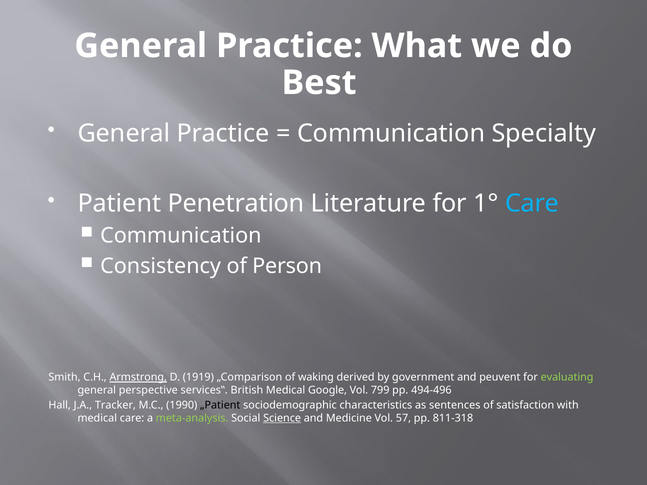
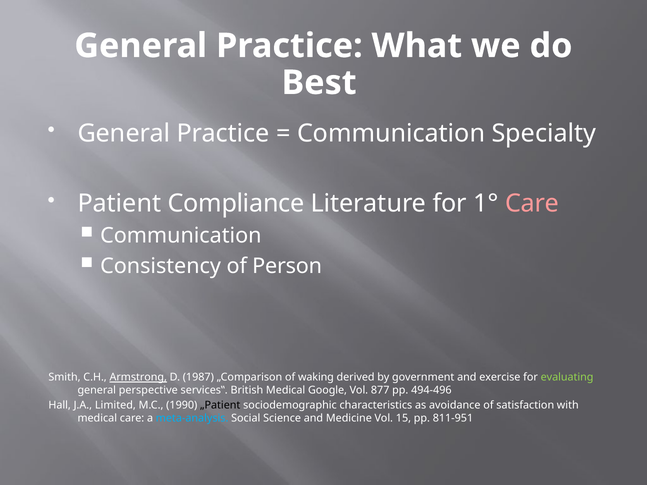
Penetration: Penetration -> Compliance
Care at (532, 204) colour: light blue -> pink
1919: 1919 -> 1987
peuvent: peuvent -> exercise
799: 799 -> 877
Tracker: Tracker -> Limited
sentences: sentences -> avoidance
meta-analysis colour: light green -> light blue
Science underline: present -> none
57: 57 -> 15
811-318: 811-318 -> 811-951
